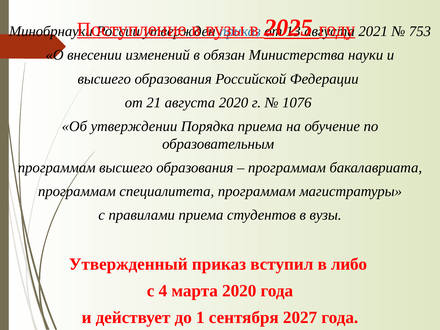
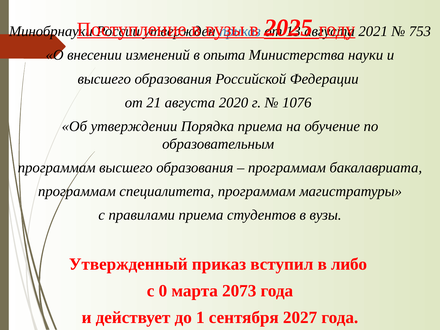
обязан: обязан -> опыта
4: 4 -> 0
марта 2020: 2020 -> 2073
